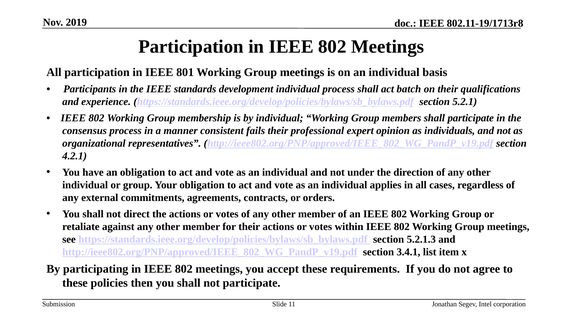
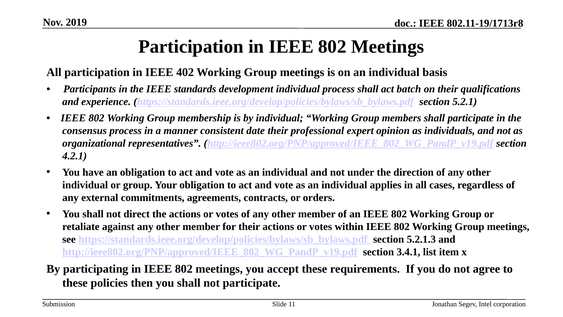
801: 801 -> 402
fails: fails -> date
